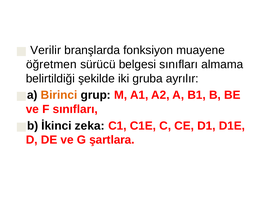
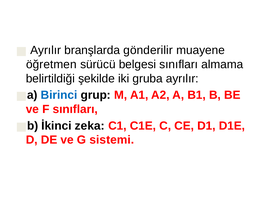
Verilir at (46, 50): Verilir -> Ayrılır
fonksiyon: fonksiyon -> gönderilir
Birinci colour: orange -> blue
şartlara: şartlara -> sistemi
